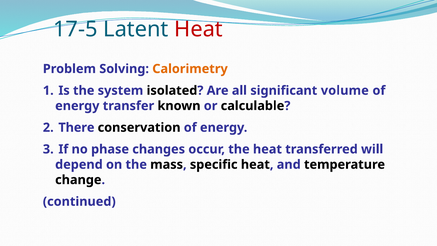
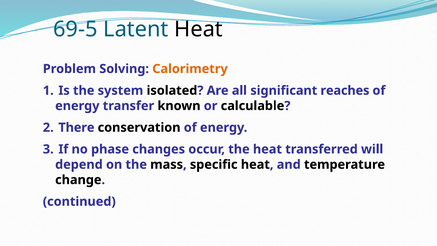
17-5: 17-5 -> 69-5
Heat at (198, 29) colour: red -> black
volume: volume -> reaches
